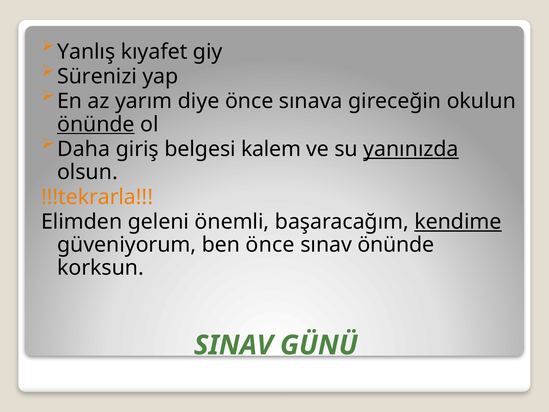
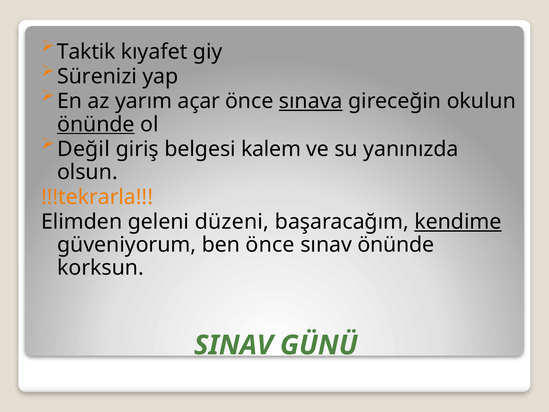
Yanlış: Yanlış -> Taktik
diye: diye -> açar
sınava underline: none -> present
Daha: Daha -> Değil
yanınızda underline: present -> none
önemli: önemli -> düzeni
